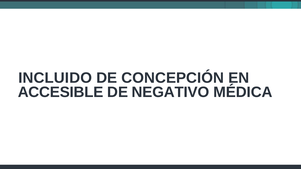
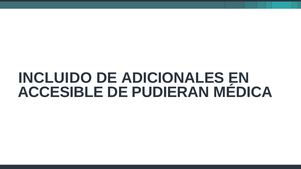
CONCEPCIÓN: CONCEPCIÓN -> ADICIONALES
NEGATIVO: NEGATIVO -> PUDIERAN
